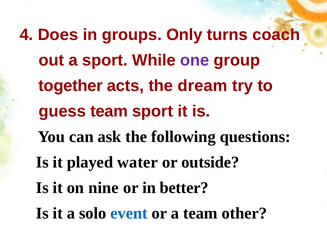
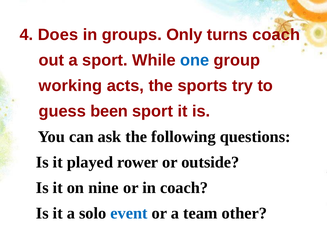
one colour: purple -> blue
together: together -> working
dream: dream -> sports
guess team: team -> been
water: water -> rower
in better: better -> coach
